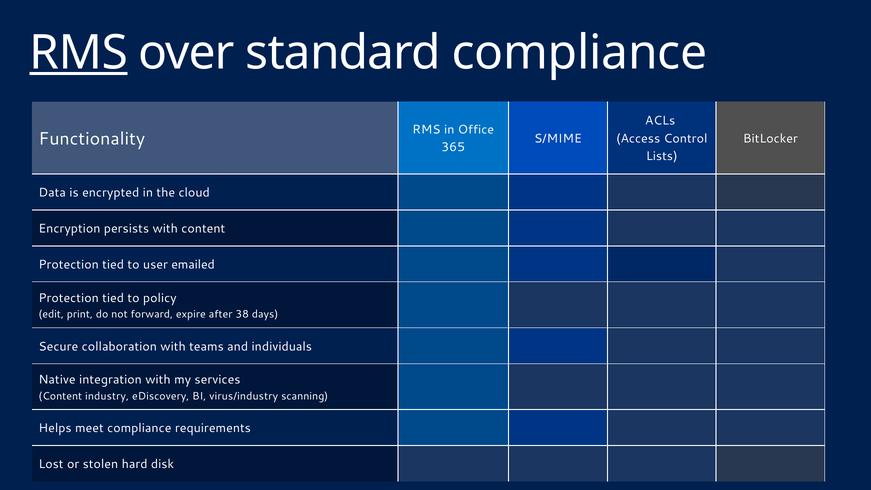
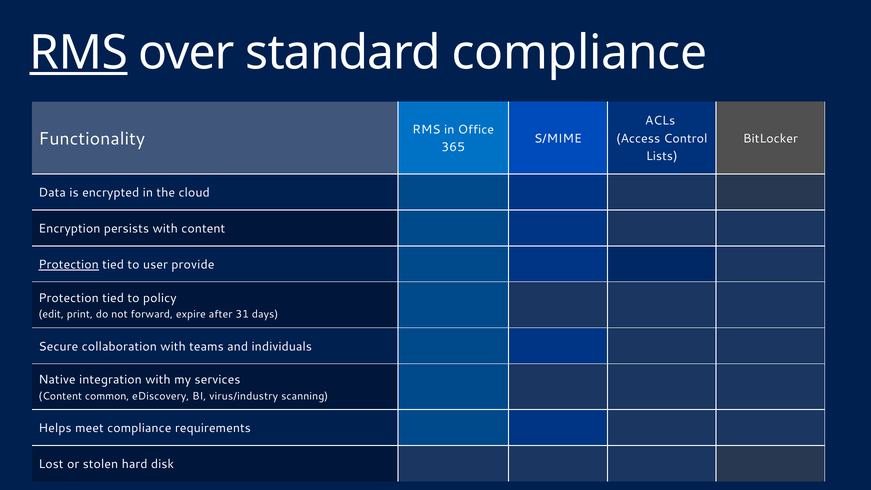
Protection at (69, 265) underline: none -> present
emailed: emailed -> provide
38: 38 -> 31
industry: industry -> common
